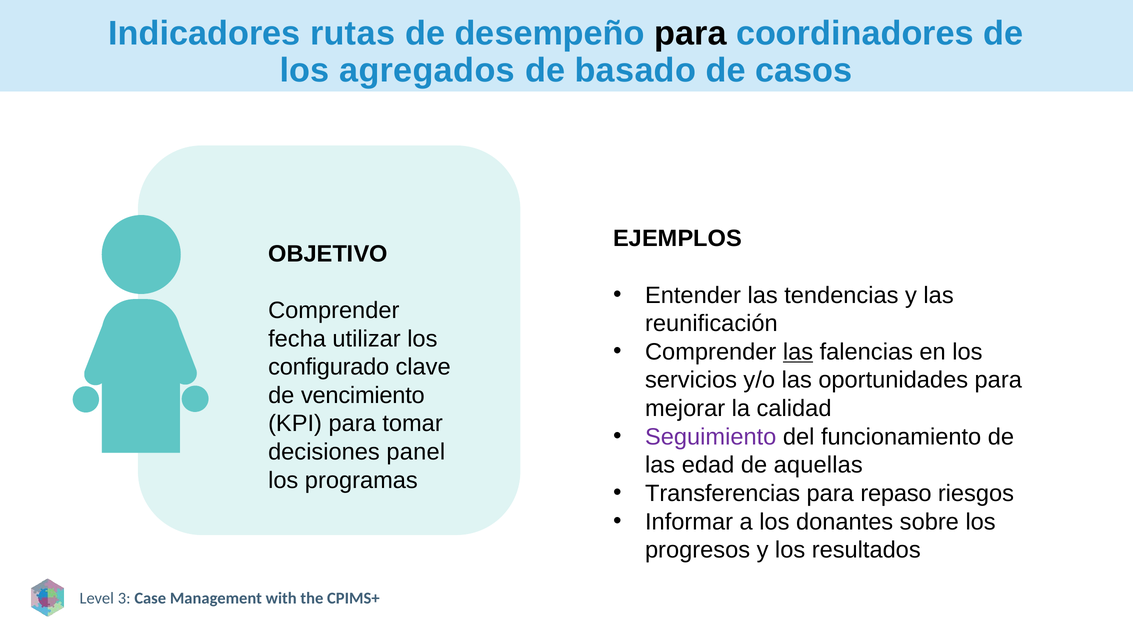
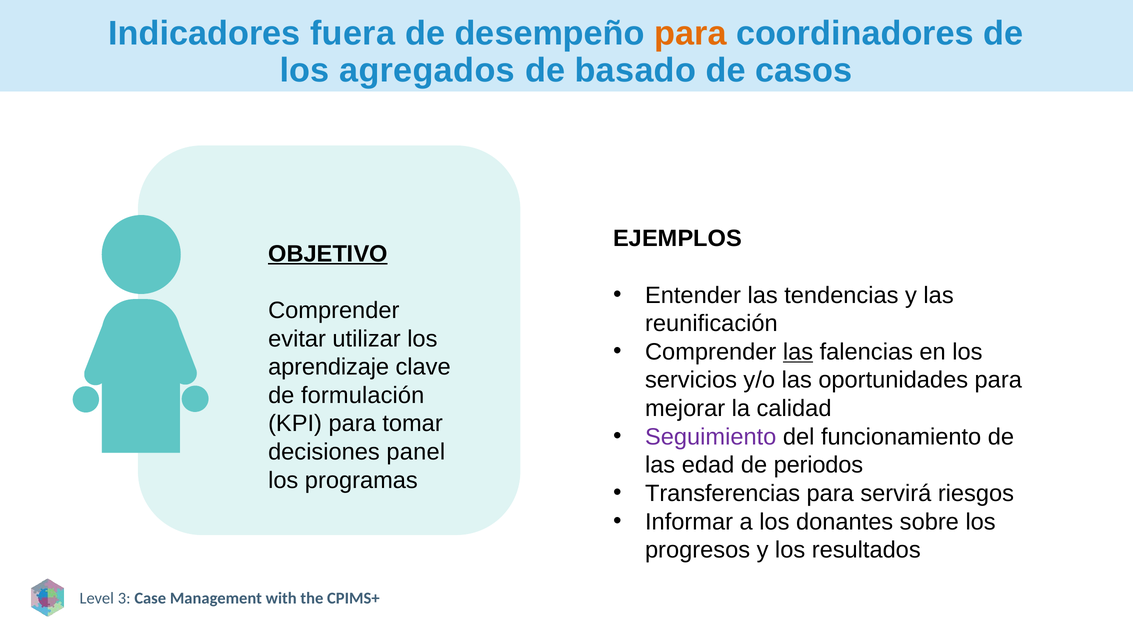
rutas: rutas -> fuera
para at (690, 34) colour: black -> orange
OBJETIVO underline: none -> present
fecha: fecha -> evitar
configurado: configurado -> aprendizaje
vencimiento: vencimiento -> formulación
aquellas: aquellas -> periodos
repaso: repaso -> servirá
